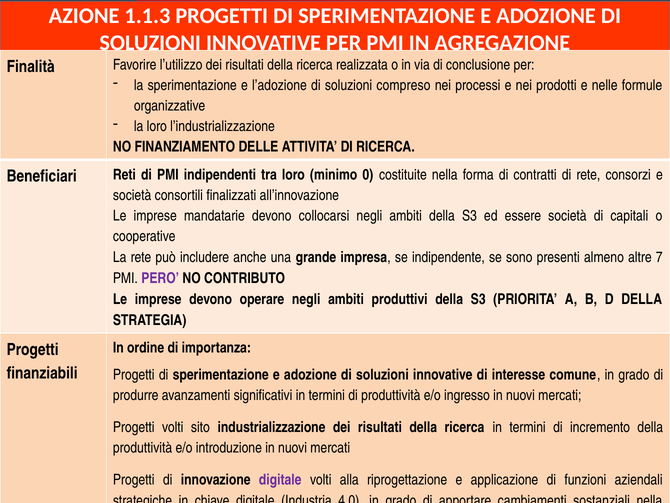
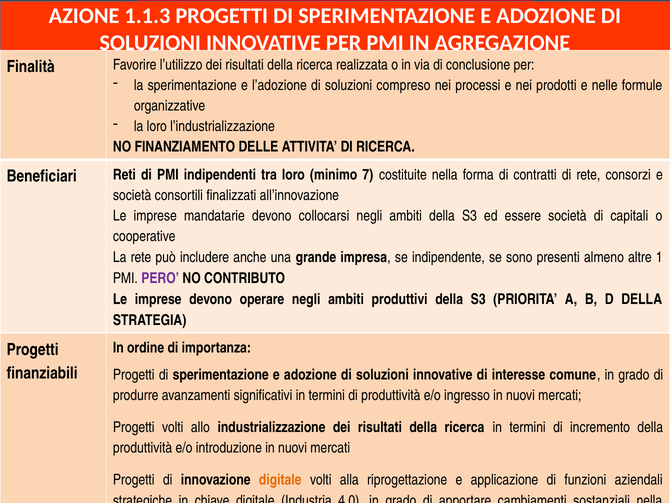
0: 0 -> 7
7: 7 -> 1
sito: sito -> allo
digitale at (280, 479) colour: purple -> orange
